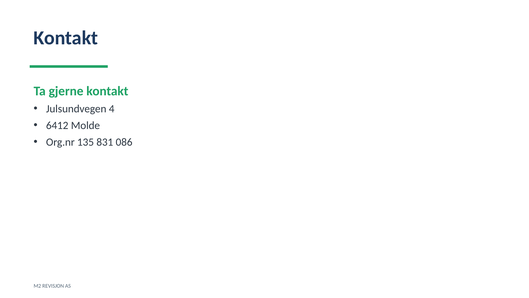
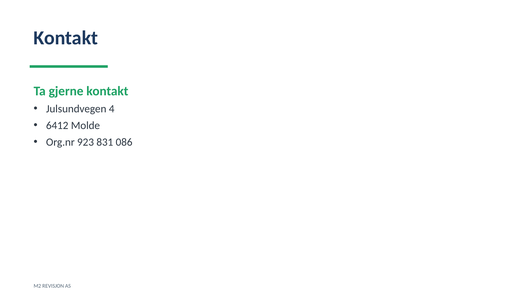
135: 135 -> 923
